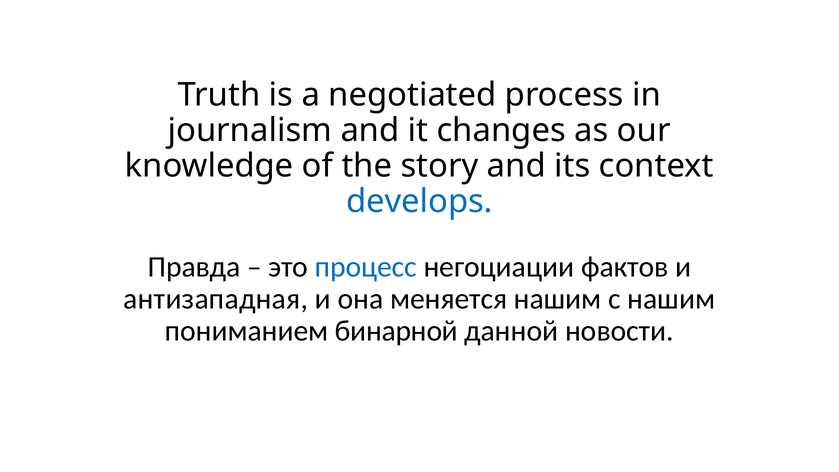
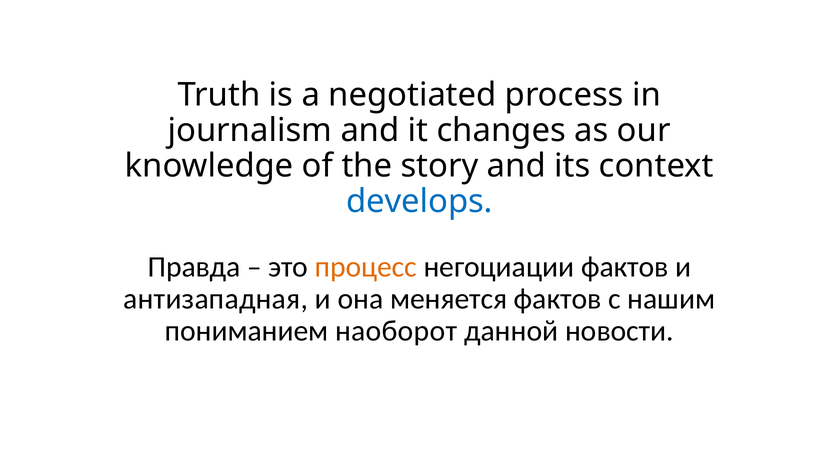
процесс colour: blue -> orange
меняется нашим: нашим -> фактов
бинарной: бинарной -> наоборот
